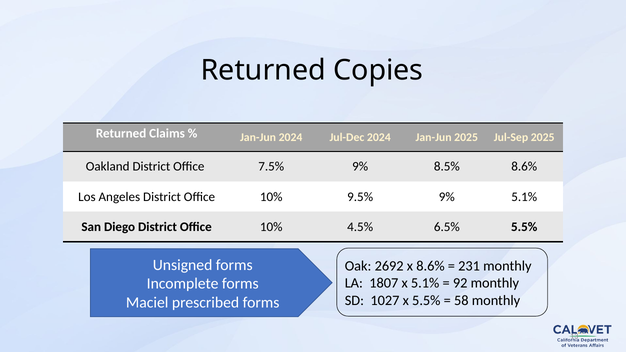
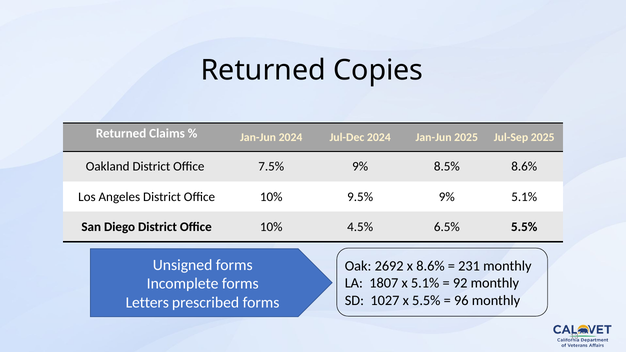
58: 58 -> 96
Maciel: Maciel -> Letters
